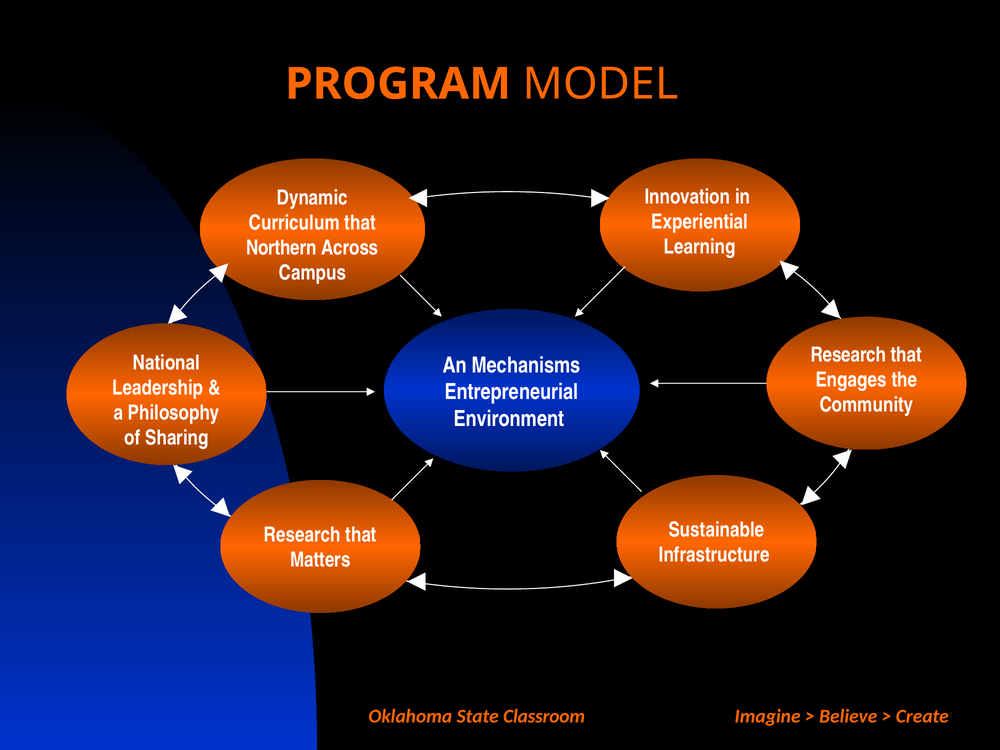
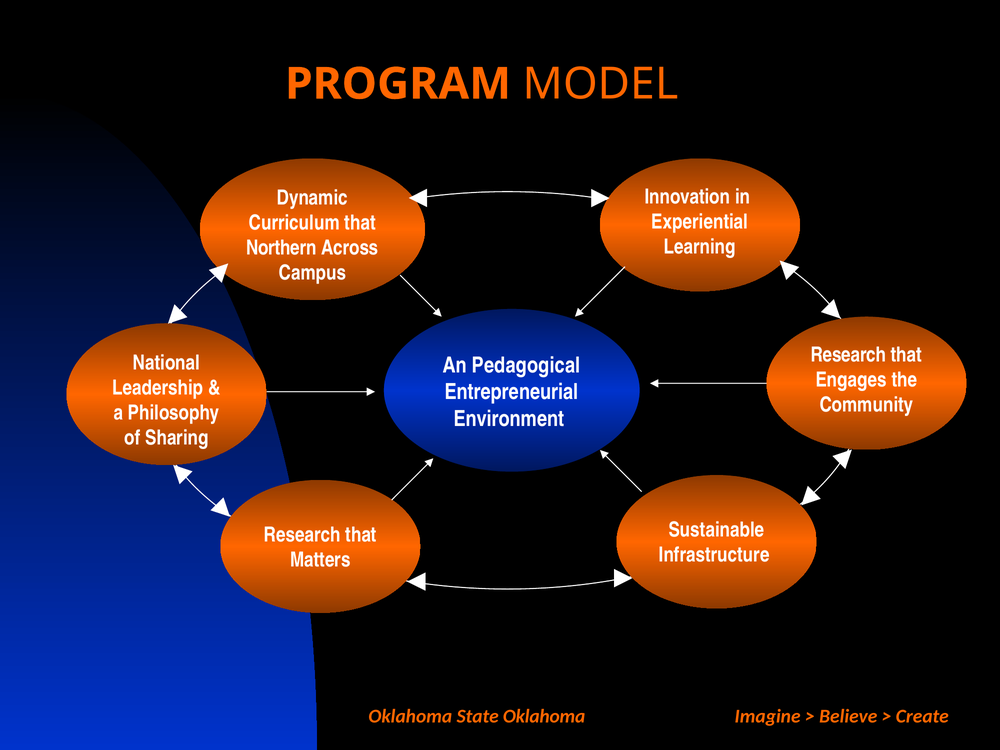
Mechanisms: Mechanisms -> Pedagogical
State Classroom: Classroom -> Oklahoma
